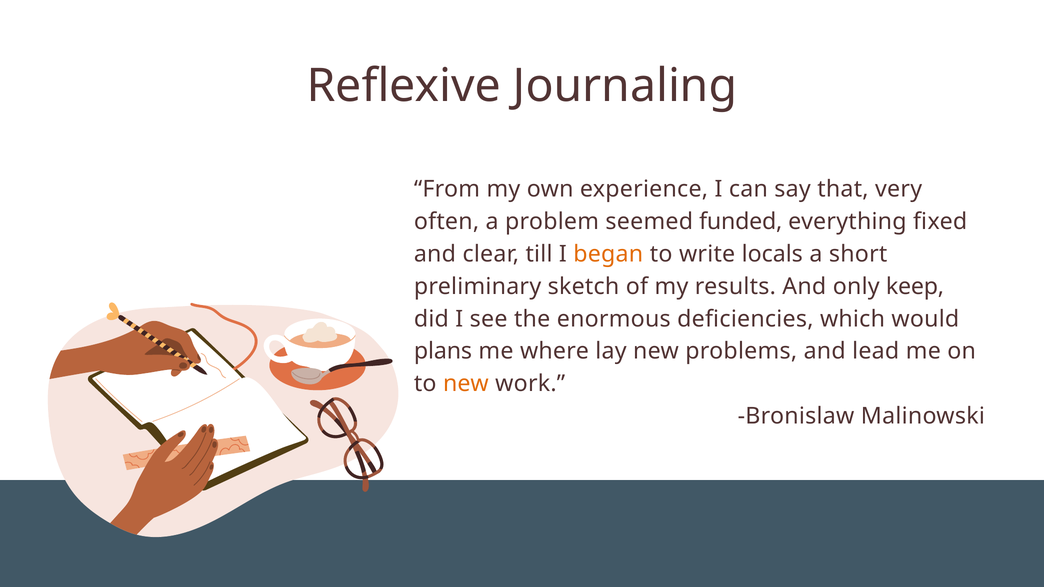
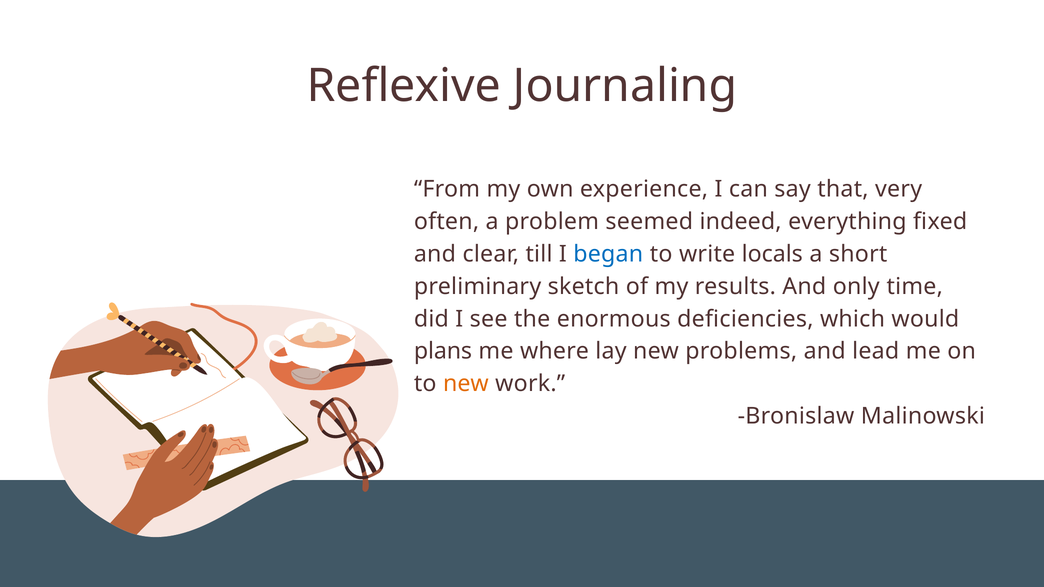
funded: funded -> indeed
began colour: orange -> blue
keep: keep -> time
